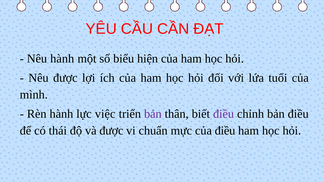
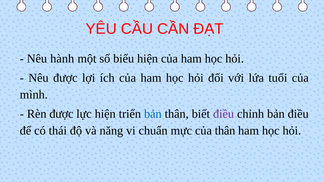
Rèn hành: hành -> được
lực việc: việc -> hiện
bản at (153, 114) colour: purple -> blue
và được: được -> năng
của điều: điều -> thân
